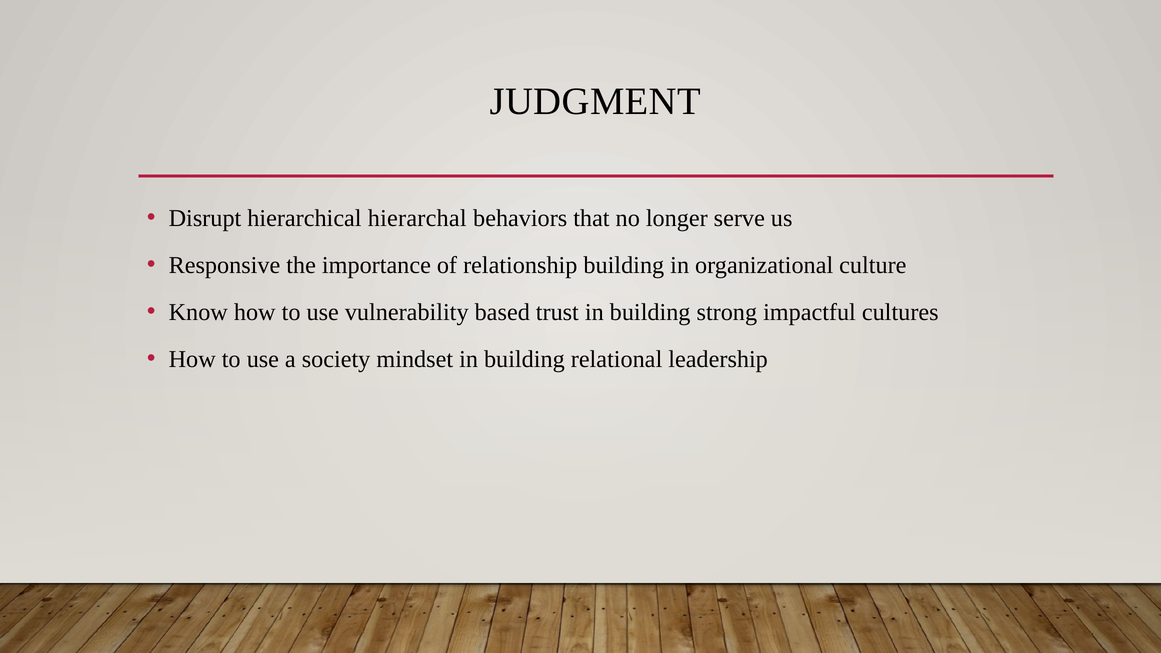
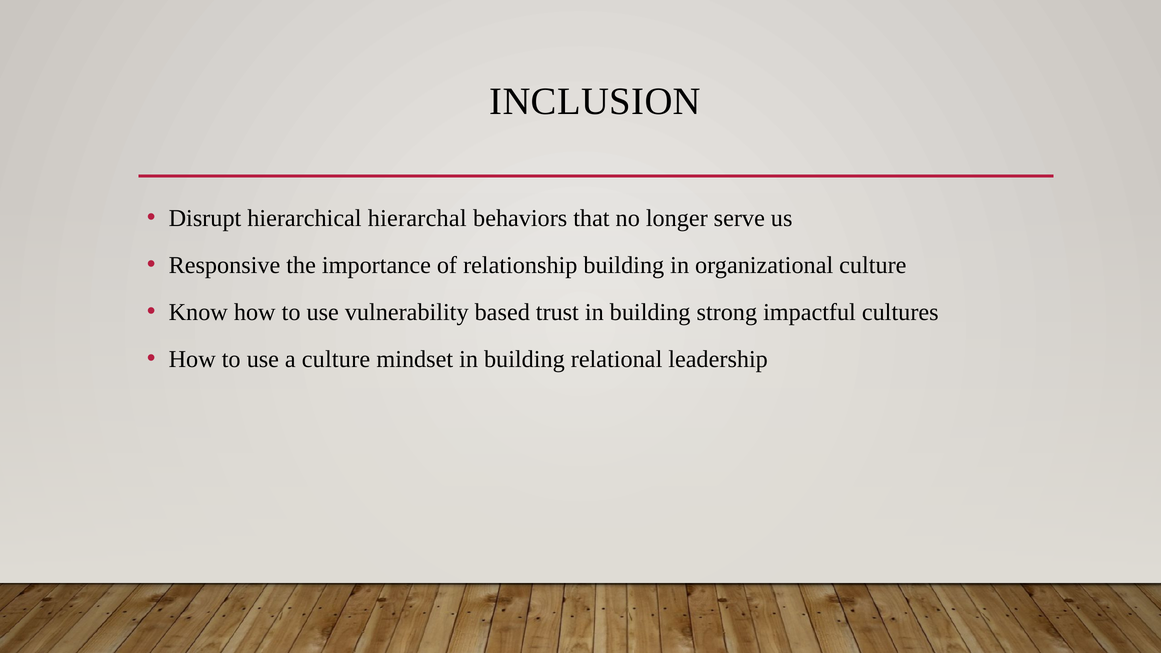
JUDGMENT: JUDGMENT -> INCLUSION
a society: society -> culture
